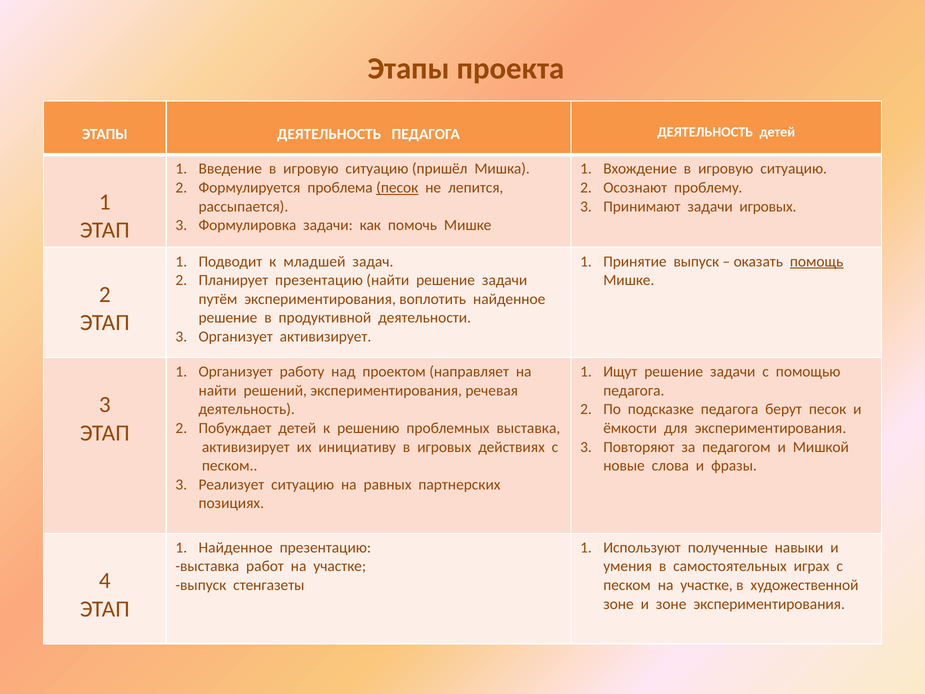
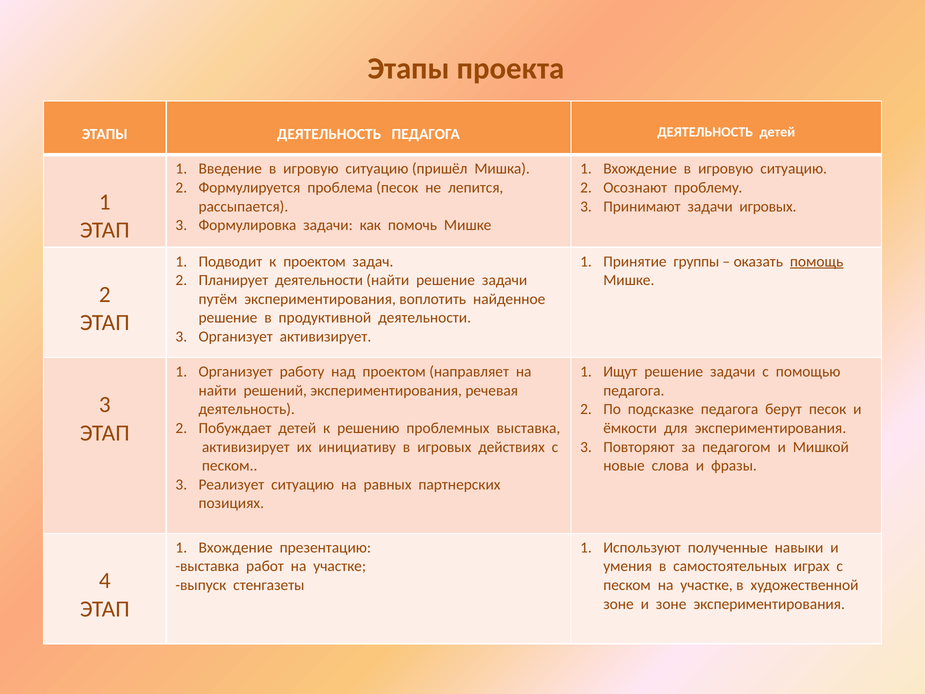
песок at (397, 188) underline: present -> none
к младшей: младшей -> проектом
Принятие выпуск: выпуск -> группы
Планирует презентацию: презентацию -> деятельности
Найденное at (236, 547): Найденное -> Вхождение
